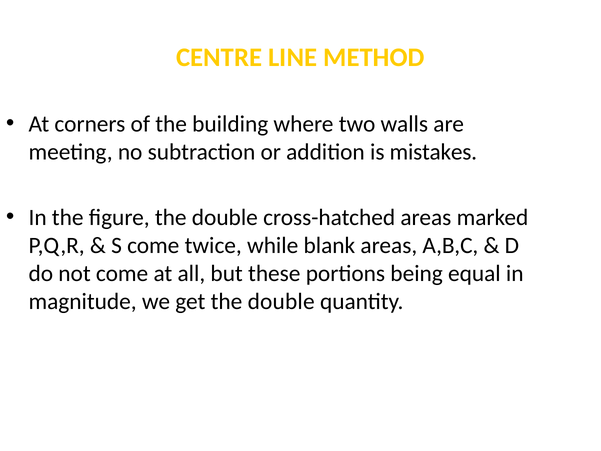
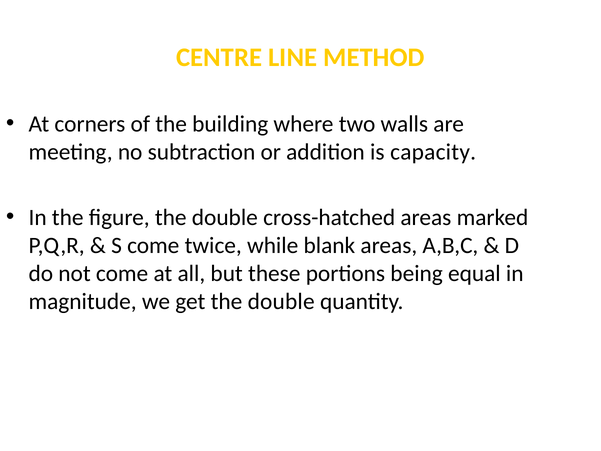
mistakes: mistakes -> capacity
